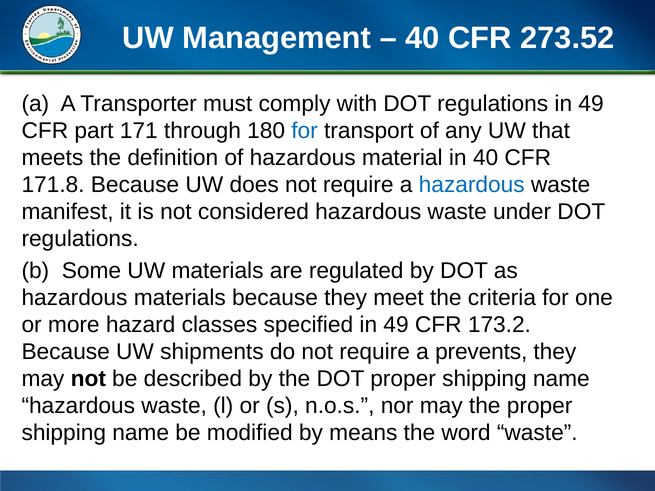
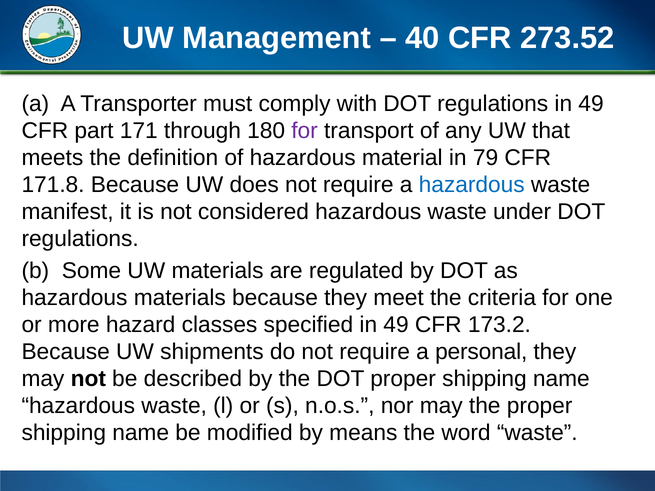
for at (305, 131) colour: blue -> purple
in 40: 40 -> 79
prevents: prevents -> personal
